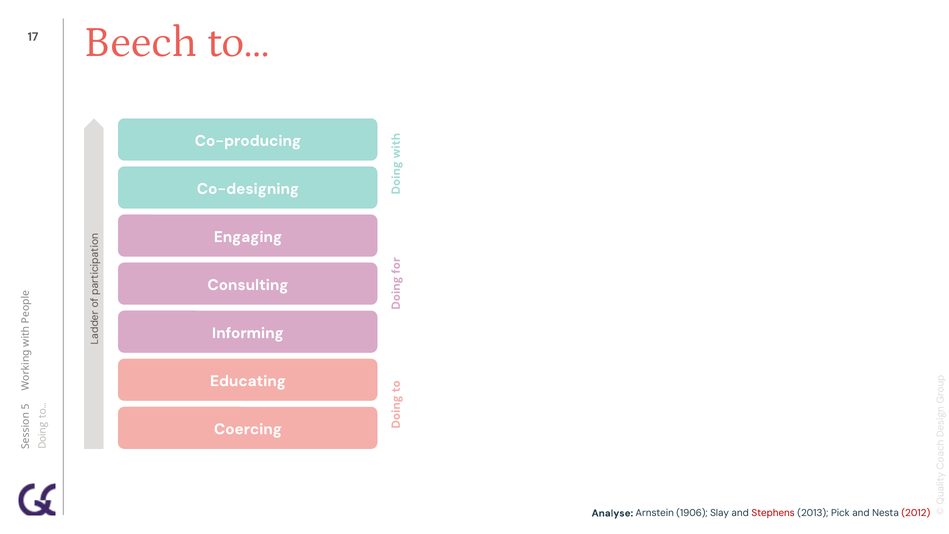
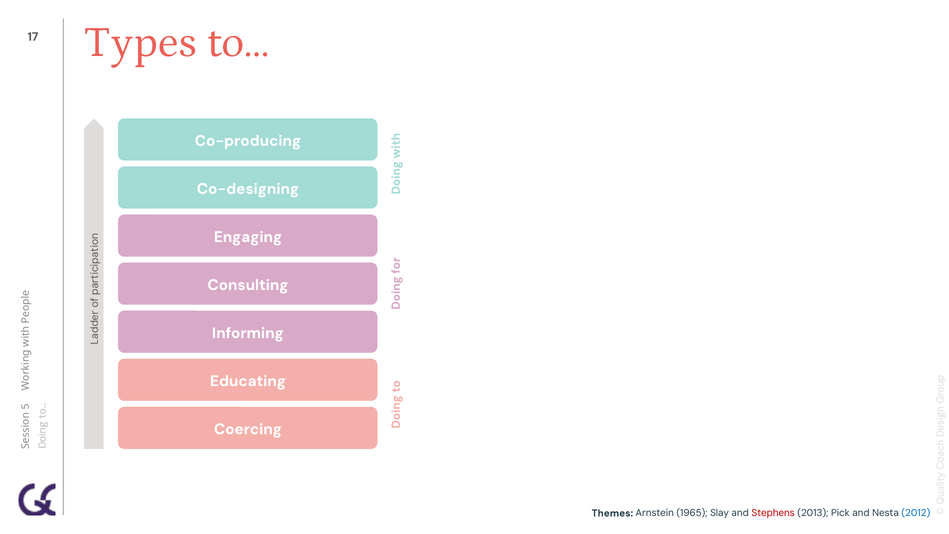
Beech: Beech -> Types
Analyse: Analyse -> Themes
1906: 1906 -> 1965
2012 colour: red -> blue
